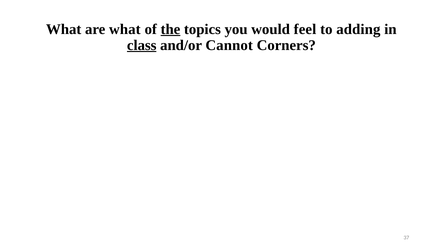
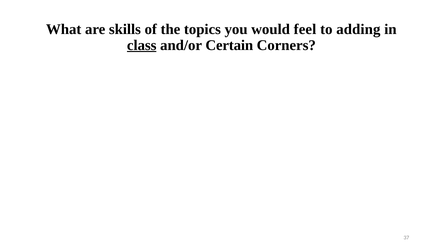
are what: what -> skills
the underline: present -> none
Cannot: Cannot -> Certain
